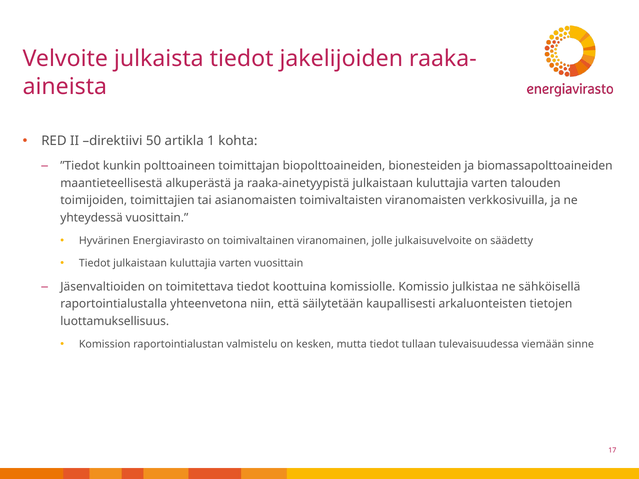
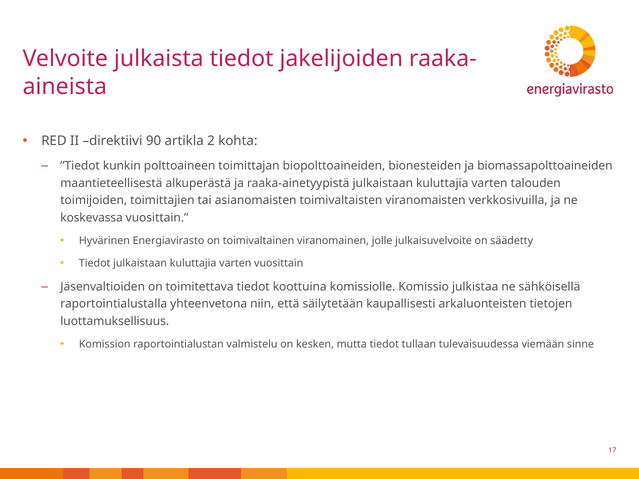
50: 50 -> 90
1: 1 -> 2
yhteydessä: yhteydessä -> koskevassa
